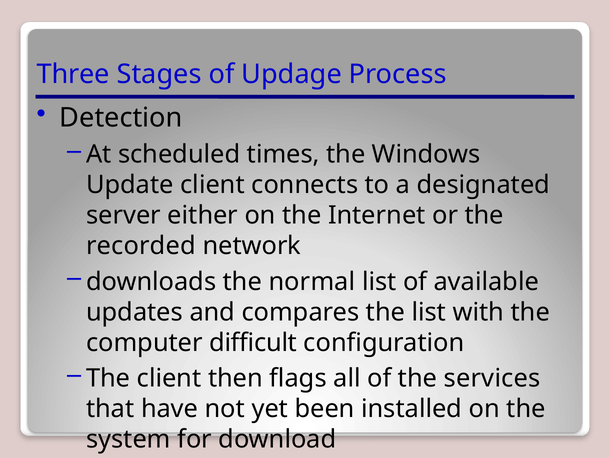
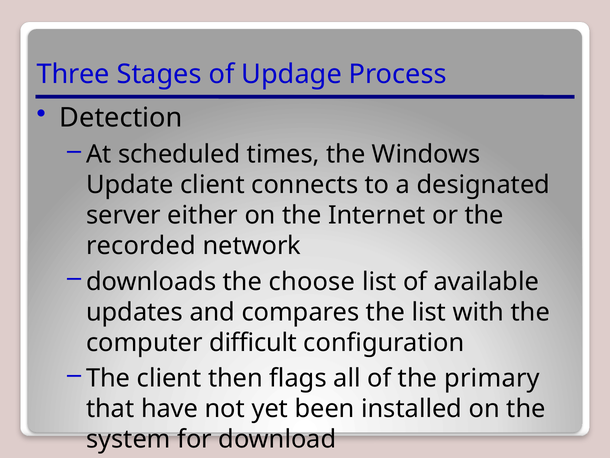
normal: normal -> choose
services: services -> primary
